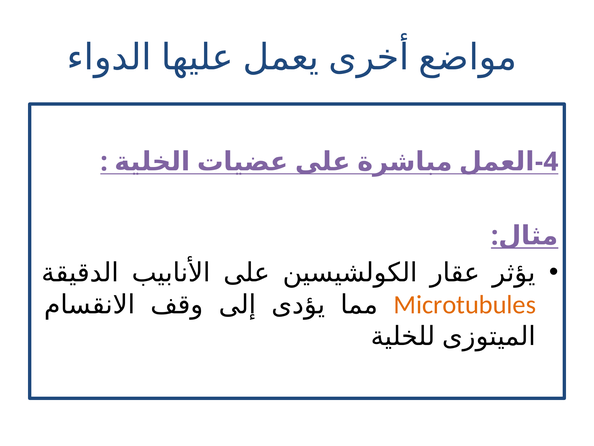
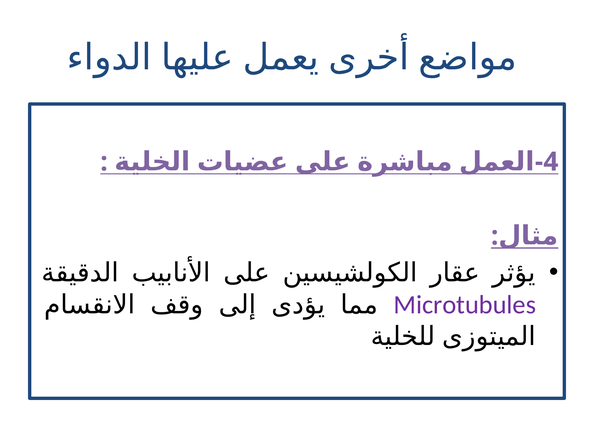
Microtubules colour: orange -> purple
